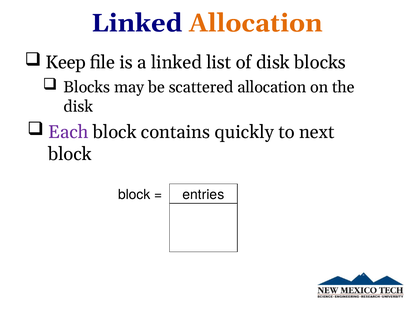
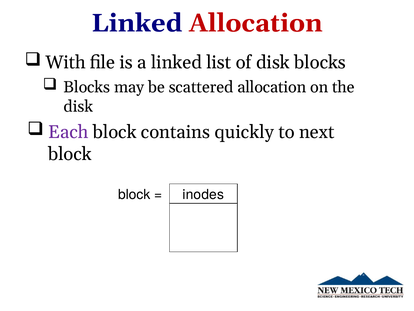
Allocation at (256, 23) colour: orange -> red
Keep: Keep -> With
entries: entries -> inodes
